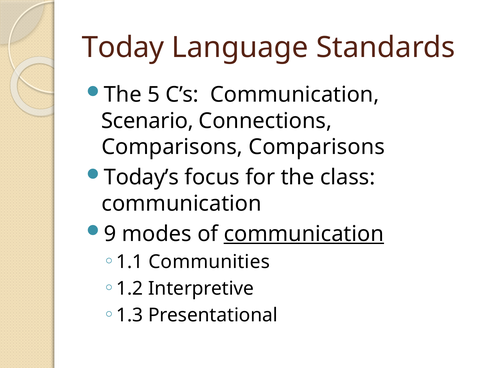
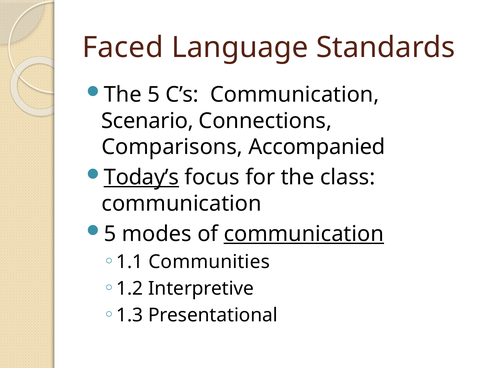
Today: Today -> Faced
Comparisons Comparisons: Comparisons -> Accompanied
Today’s underline: none -> present
9 at (110, 234): 9 -> 5
